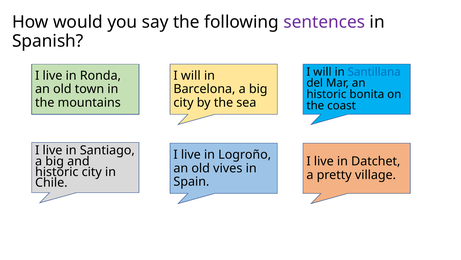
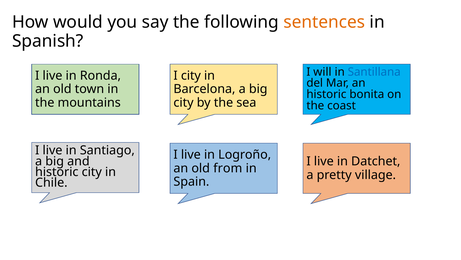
sentences colour: purple -> orange
will at (191, 75): will -> city
vives: vives -> from
